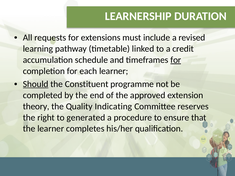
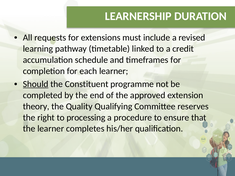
for at (176, 60) underline: present -> none
Indicating: Indicating -> Qualifying
generated: generated -> processing
